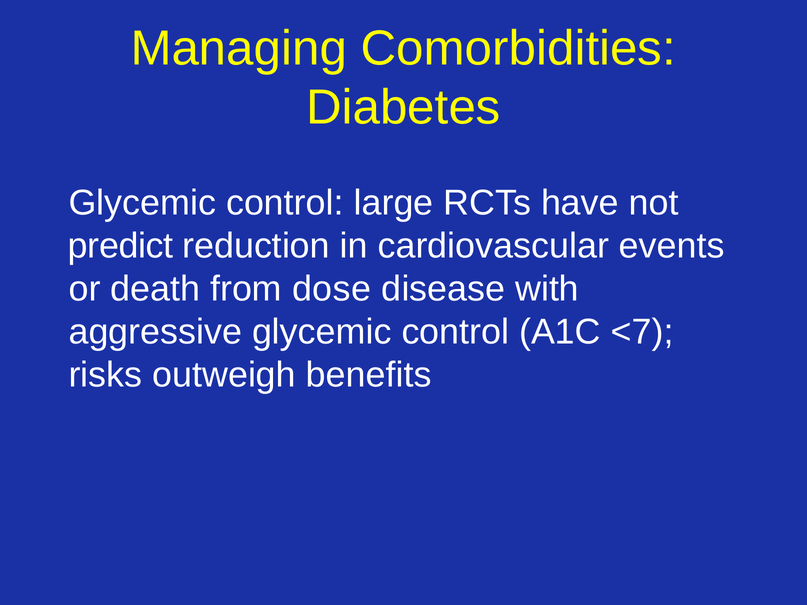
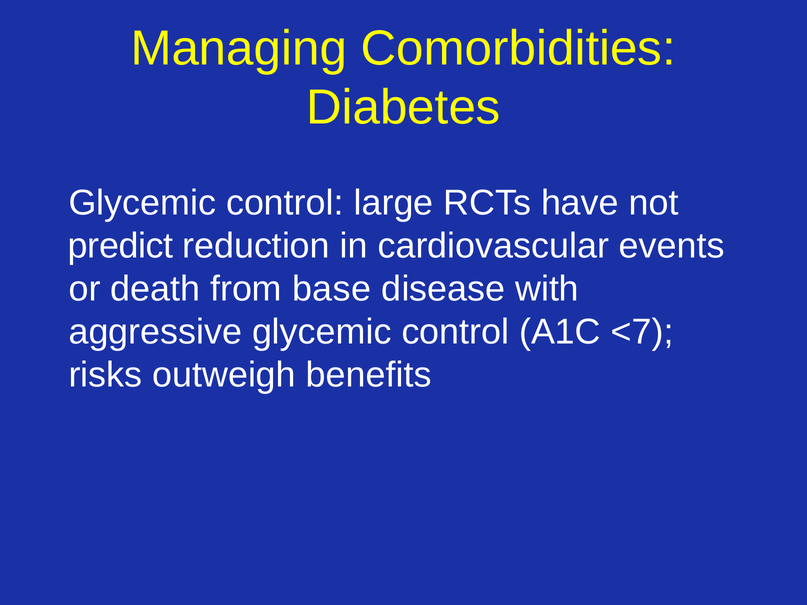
dose: dose -> base
